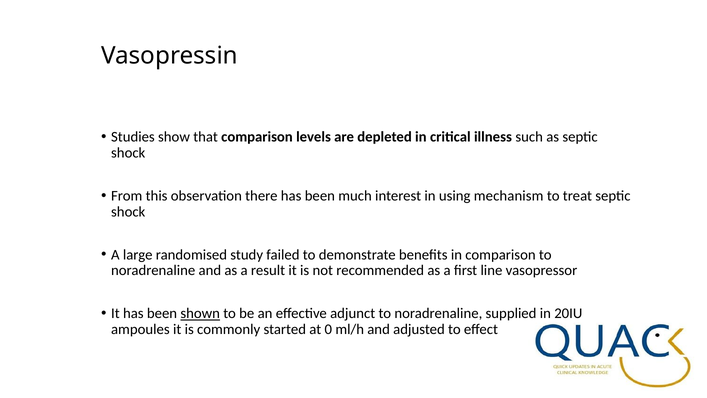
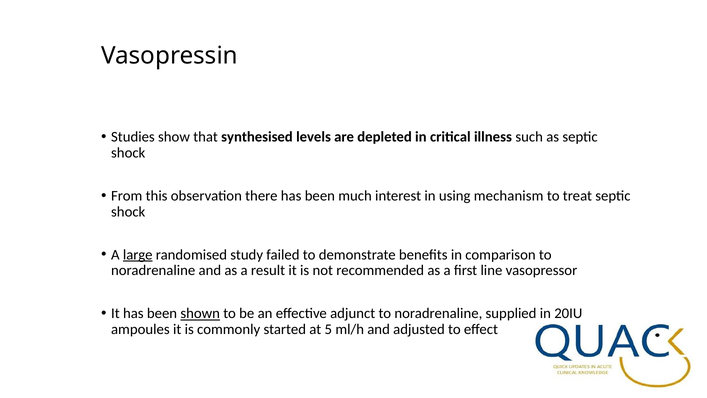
that comparison: comparison -> synthesised
large underline: none -> present
0: 0 -> 5
